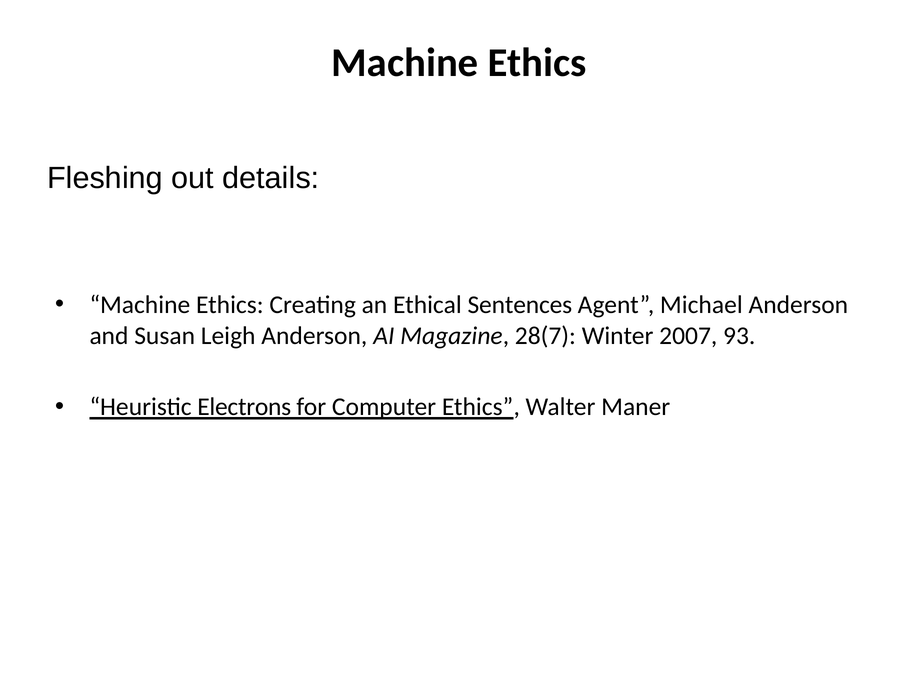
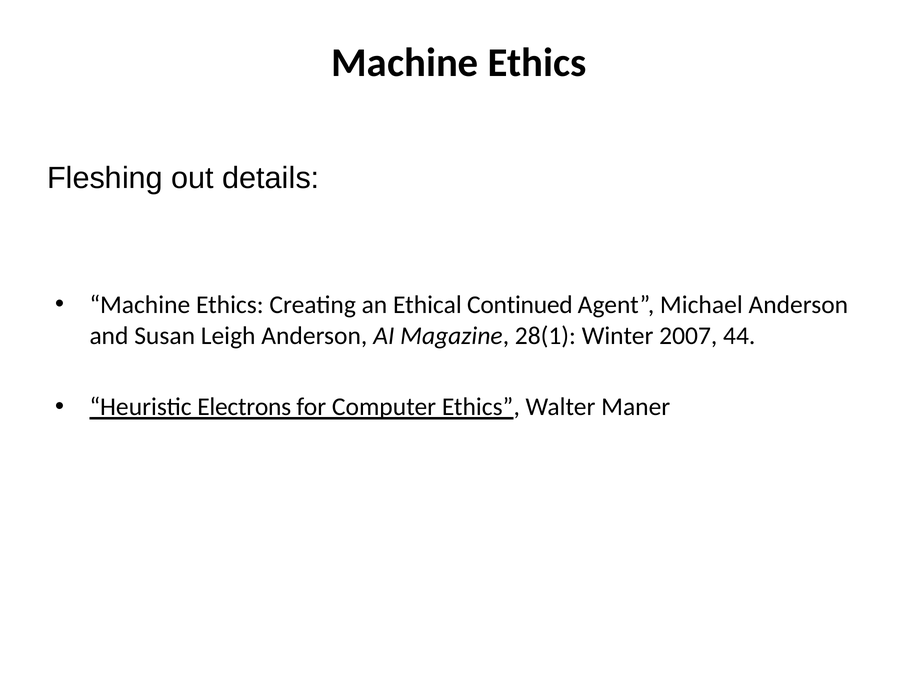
Sentences: Sentences -> Continued
28(7: 28(7 -> 28(1
93: 93 -> 44
